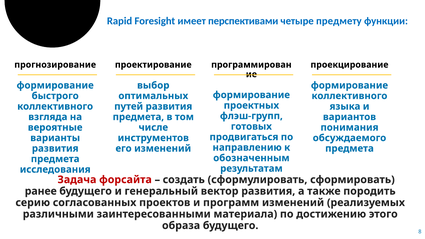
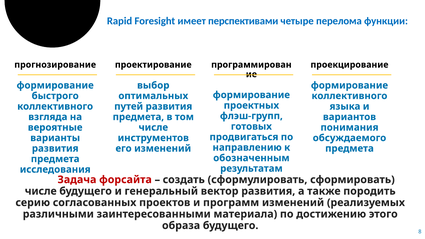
предмету: предмету -> перелома
ранее at (41, 191): ранее -> числе
